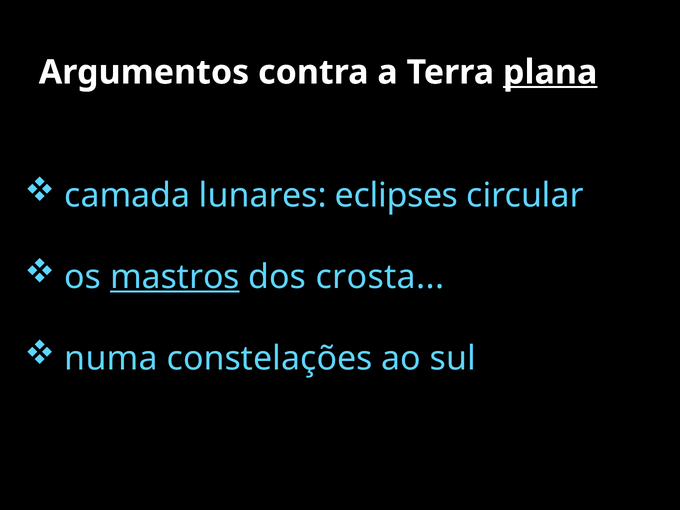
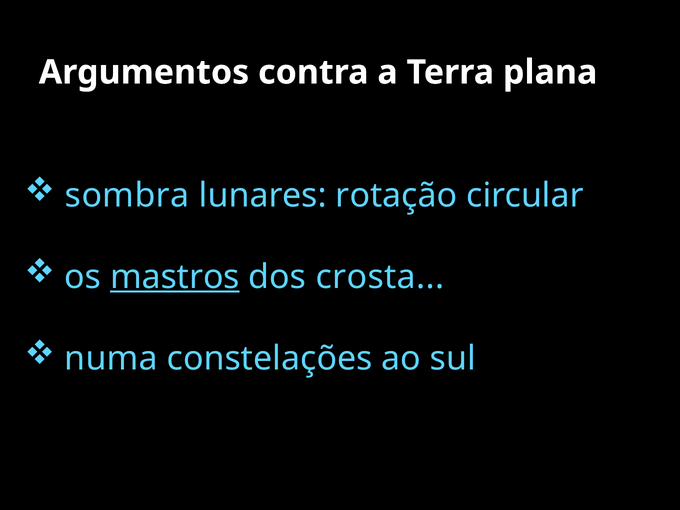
plana underline: present -> none
camada: camada -> sombra
eclipses: eclipses -> rotação
